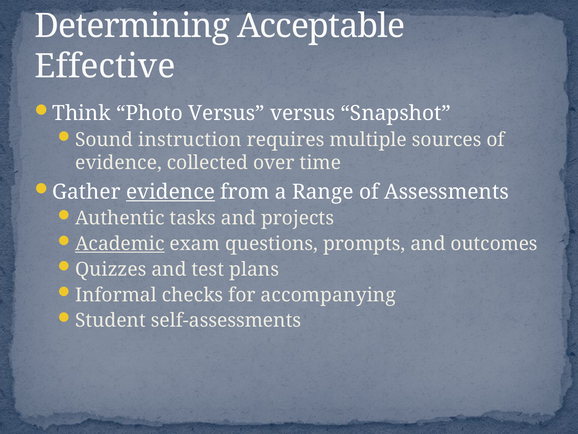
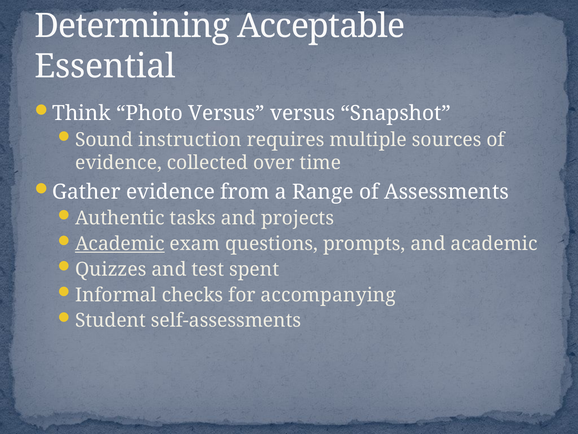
Effective: Effective -> Essential
evidence at (170, 192) underline: present -> none
and outcomes: outcomes -> academic
plans: plans -> spent
